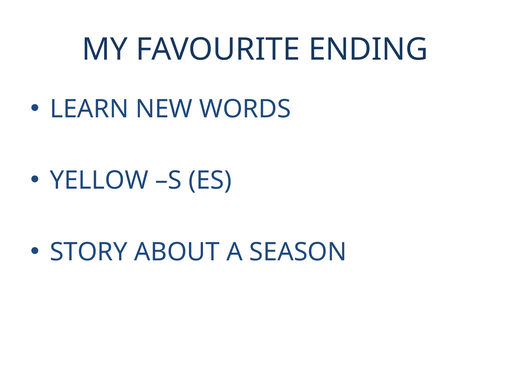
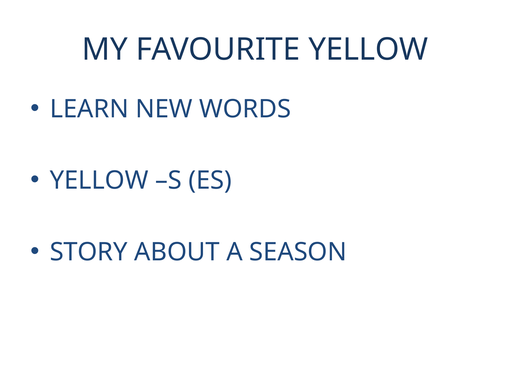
FAVOURITE ENDING: ENDING -> YELLOW
